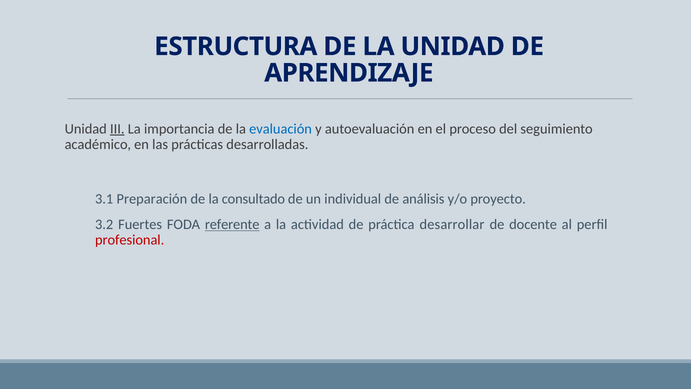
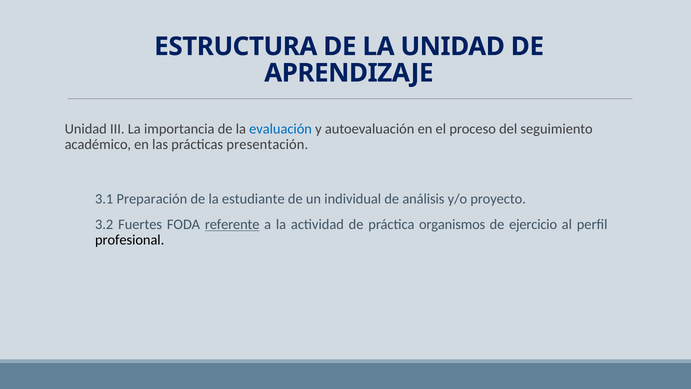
III underline: present -> none
desarrolladas: desarrolladas -> presentación
consultado: consultado -> estudiante
desarrollar: desarrollar -> organismos
docente: docente -> ejercicio
profesional colour: red -> black
